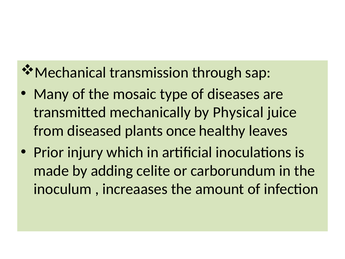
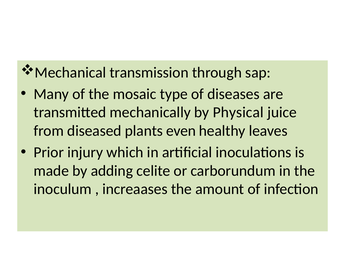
once: once -> even
